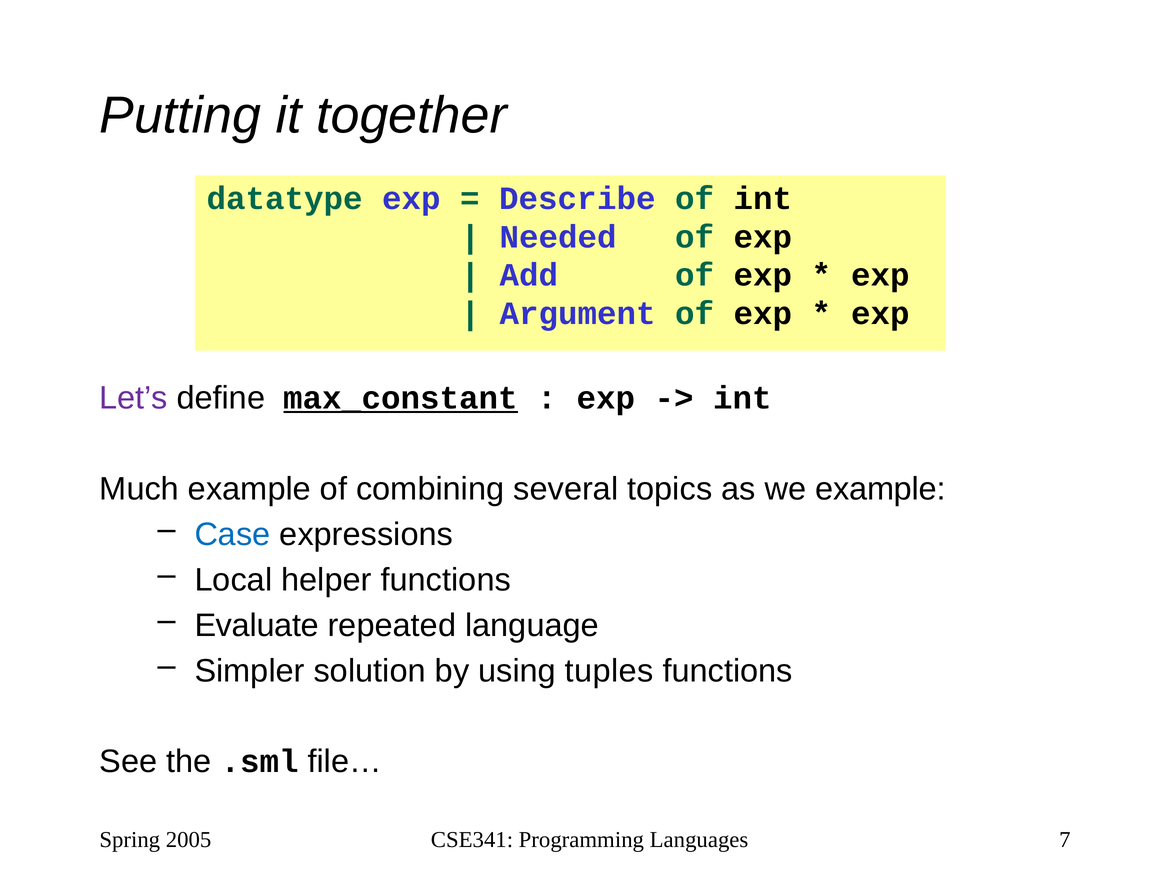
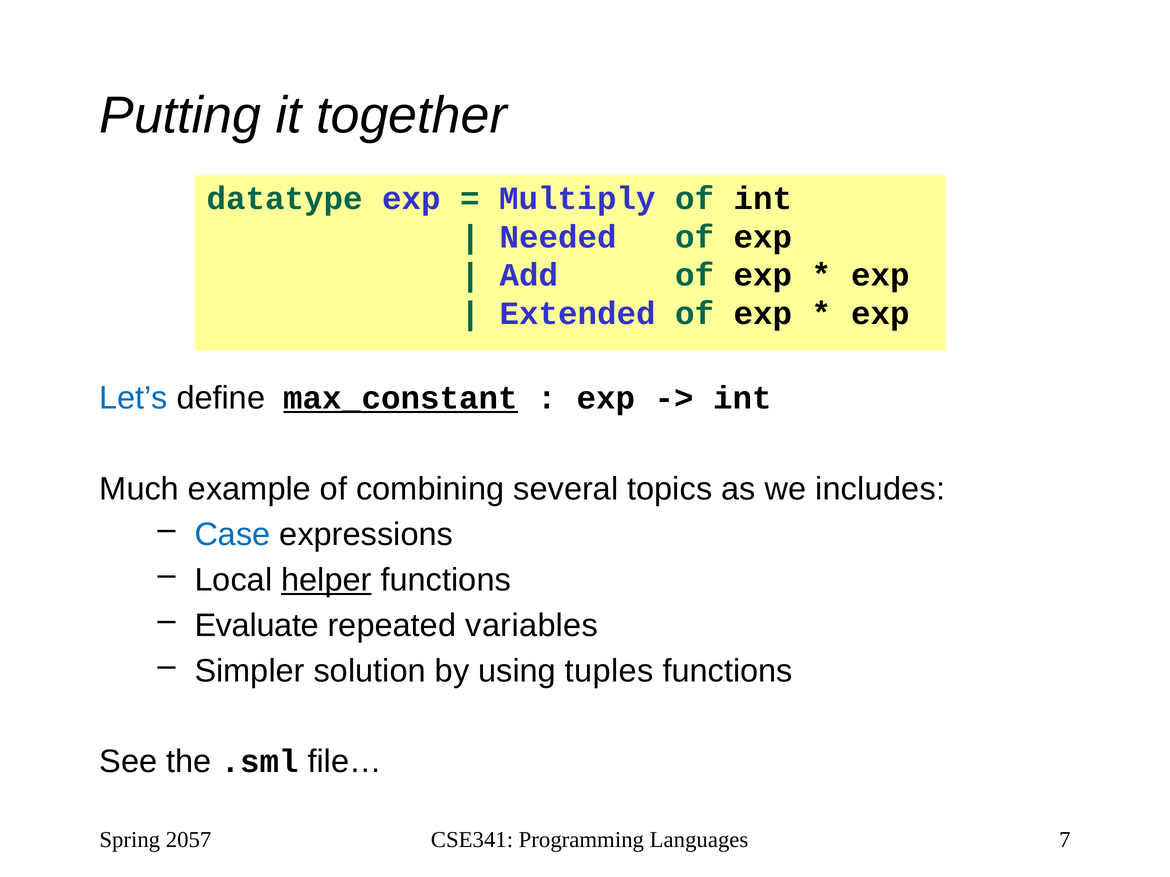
Describe: Describe -> Multiply
Argument: Argument -> Extended
Let’s colour: purple -> blue
we example: example -> includes
helper underline: none -> present
language: language -> variables
2005: 2005 -> 2057
